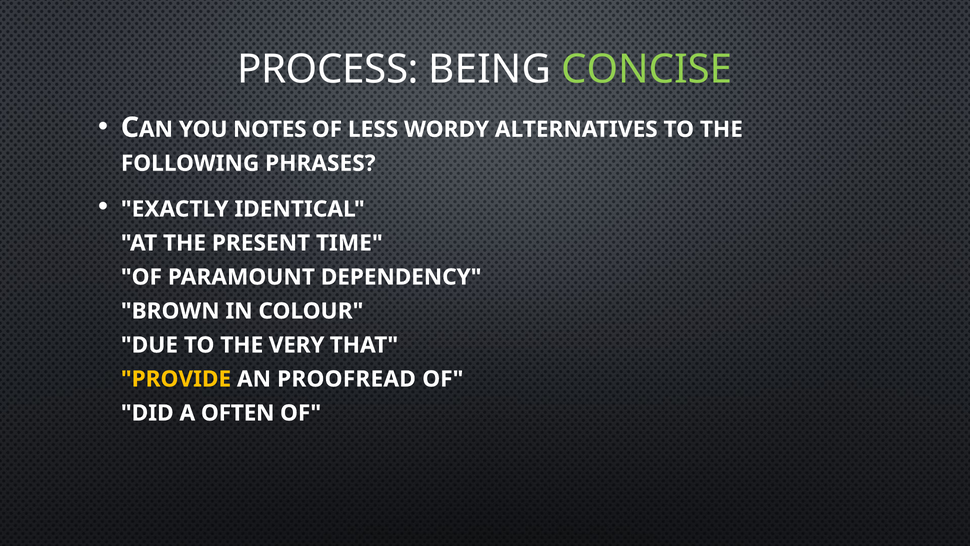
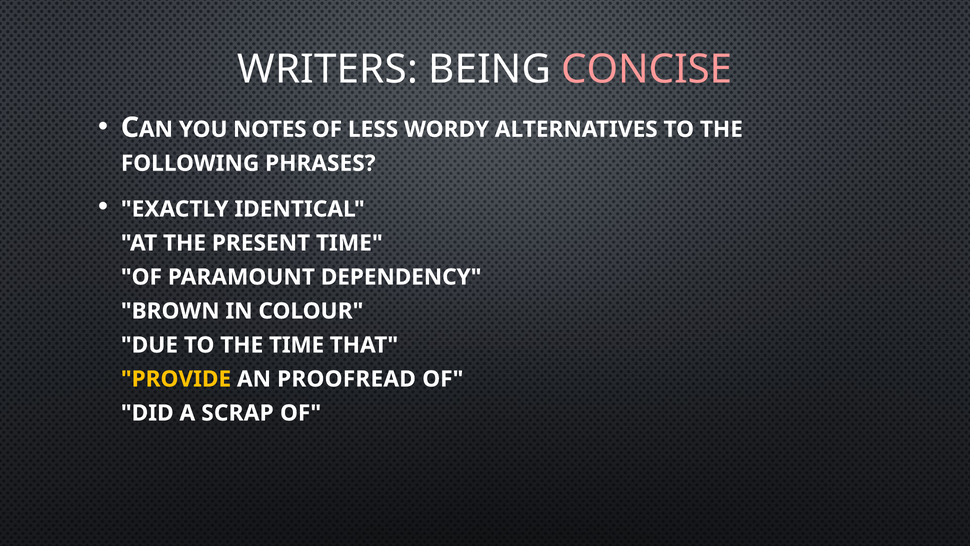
PROCESS: PROCESS -> WRITERS
CONCISE colour: light green -> pink
THE VERY: VERY -> TIME
OFTEN: OFTEN -> SCRAP
